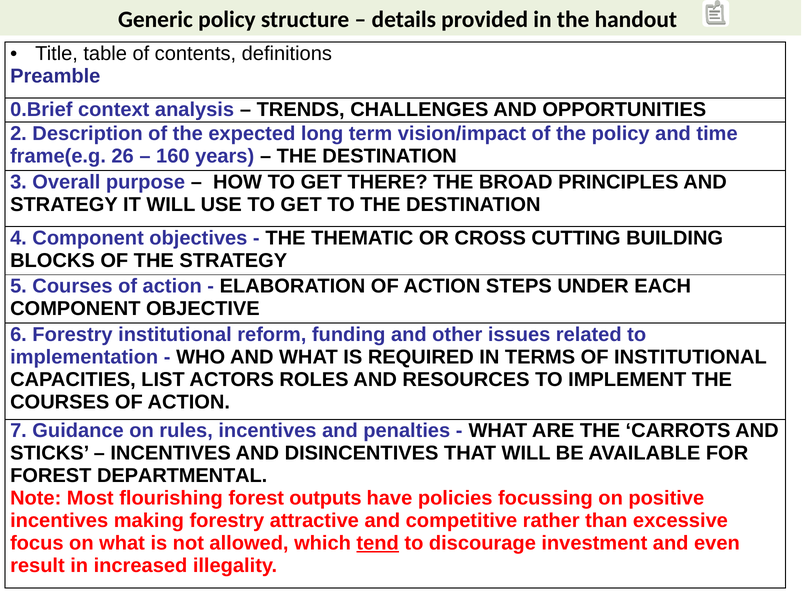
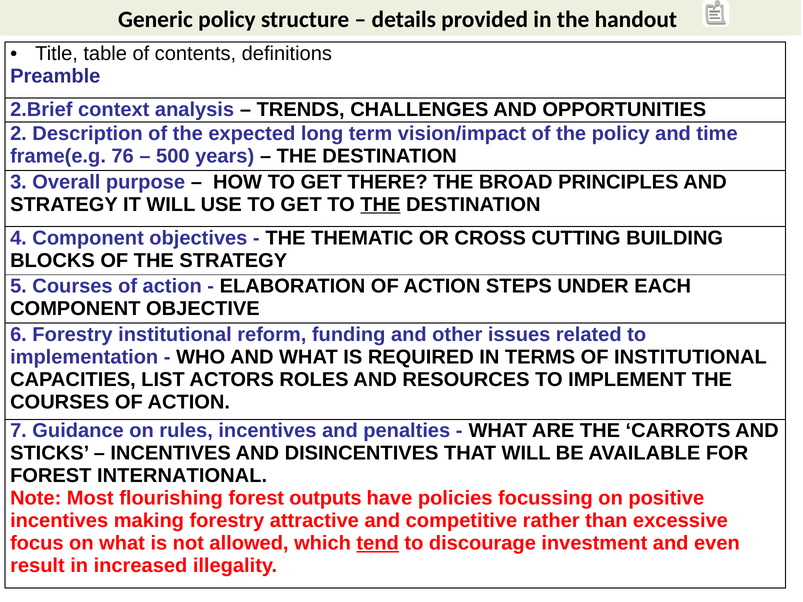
0.Brief: 0.Brief -> 2.Brief
26: 26 -> 76
160: 160 -> 500
THE at (380, 205) underline: none -> present
DEPARTMENTAL: DEPARTMENTAL -> INTERNATIONAL
